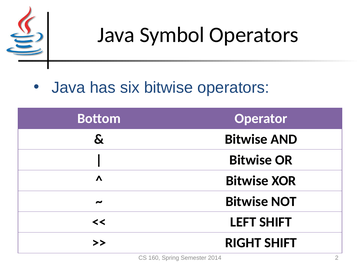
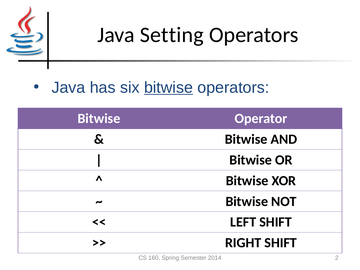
Symbol: Symbol -> Setting
bitwise at (168, 87) underline: none -> present
Bottom at (99, 119): Bottom -> Bitwise
